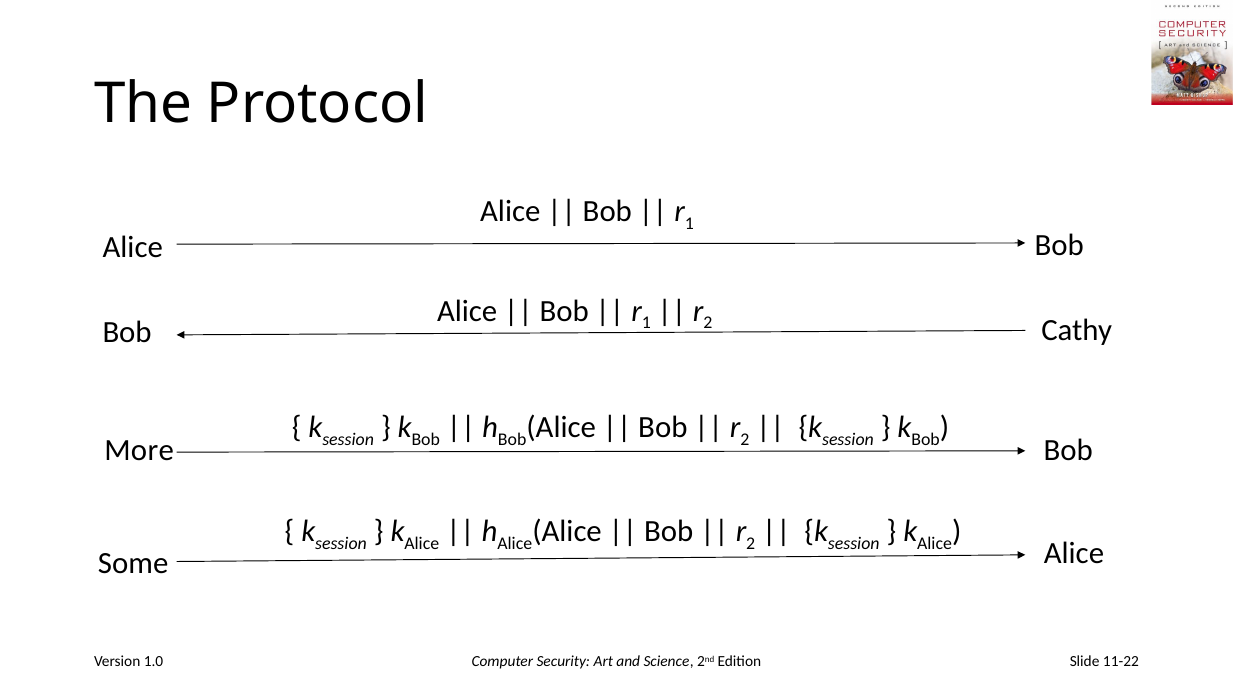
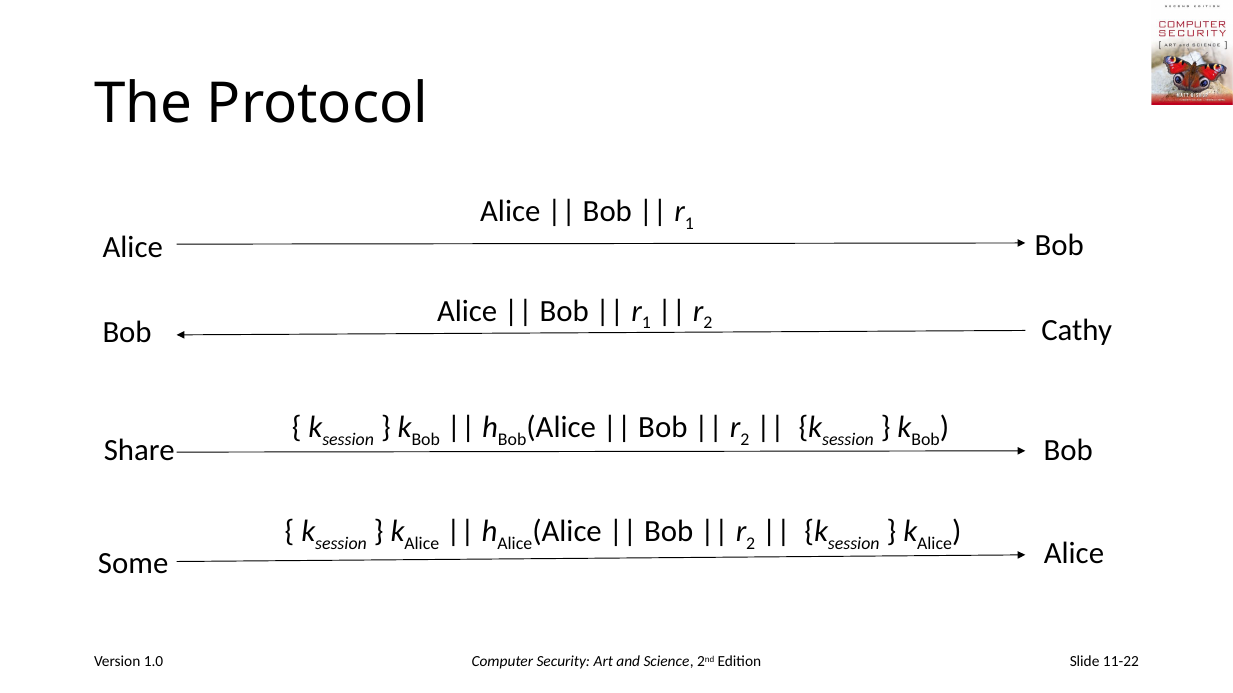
More: More -> Share
